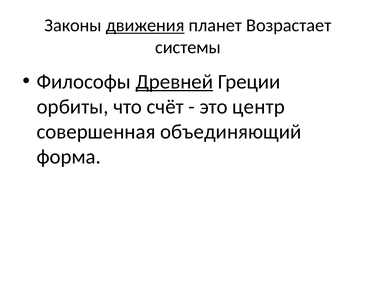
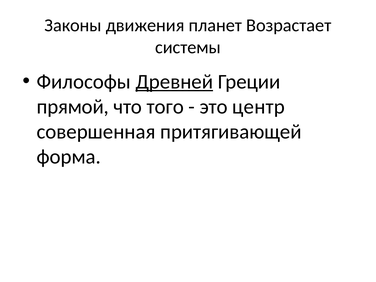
движения underline: present -> none
орбиты: орбиты -> прямой
счёт: счёт -> того
объединяющий: объединяющий -> притягивающей
